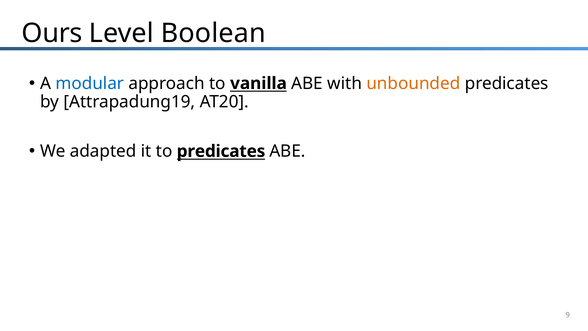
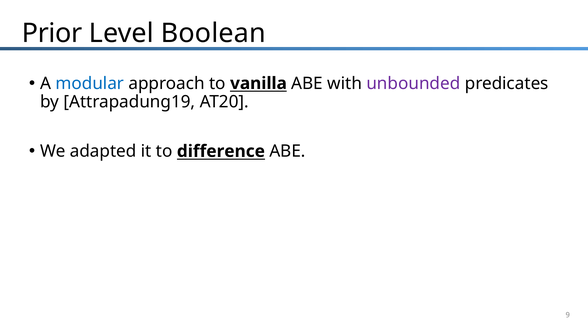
Ours: Ours -> Prior
unbounded colour: orange -> purple
to predicates: predicates -> difference
